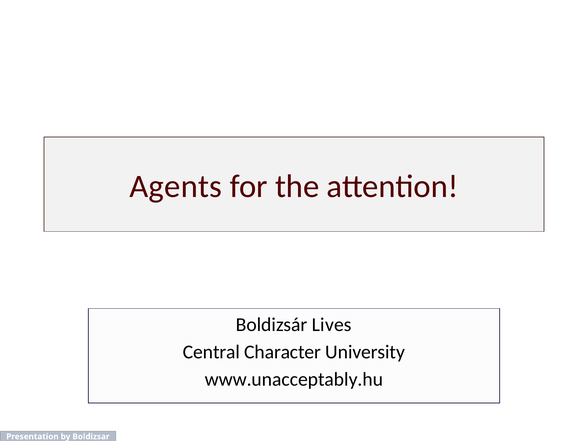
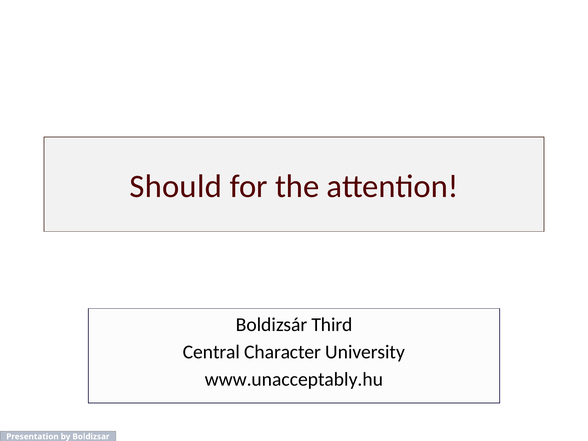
Agents: Agents -> Should
Lives: Lives -> Third
